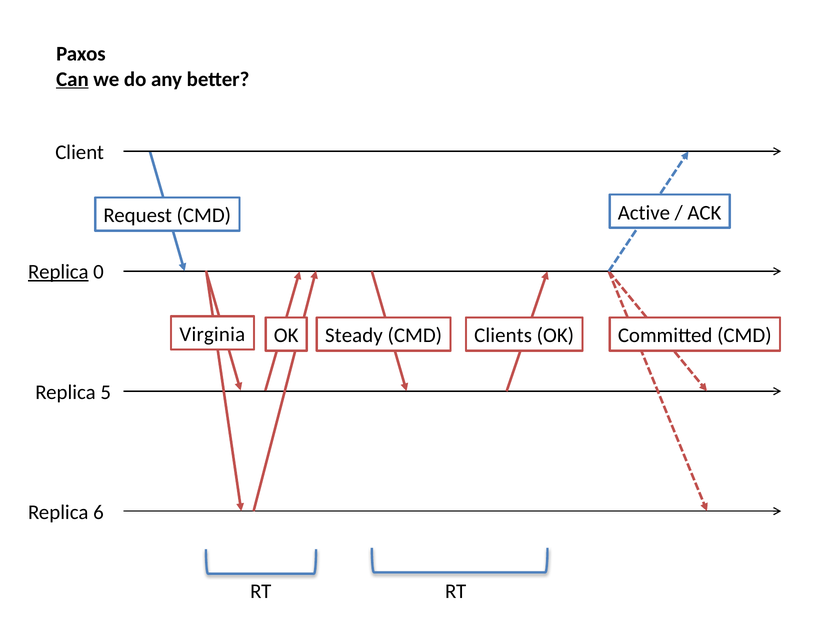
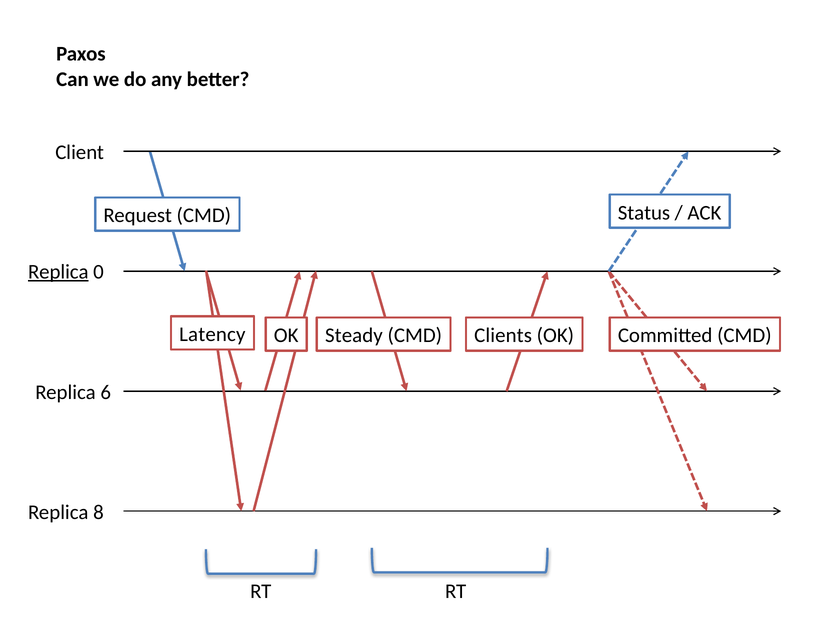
Can underline: present -> none
Active: Active -> Status
Virginia: Virginia -> Latency
5: 5 -> 6
6: 6 -> 8
